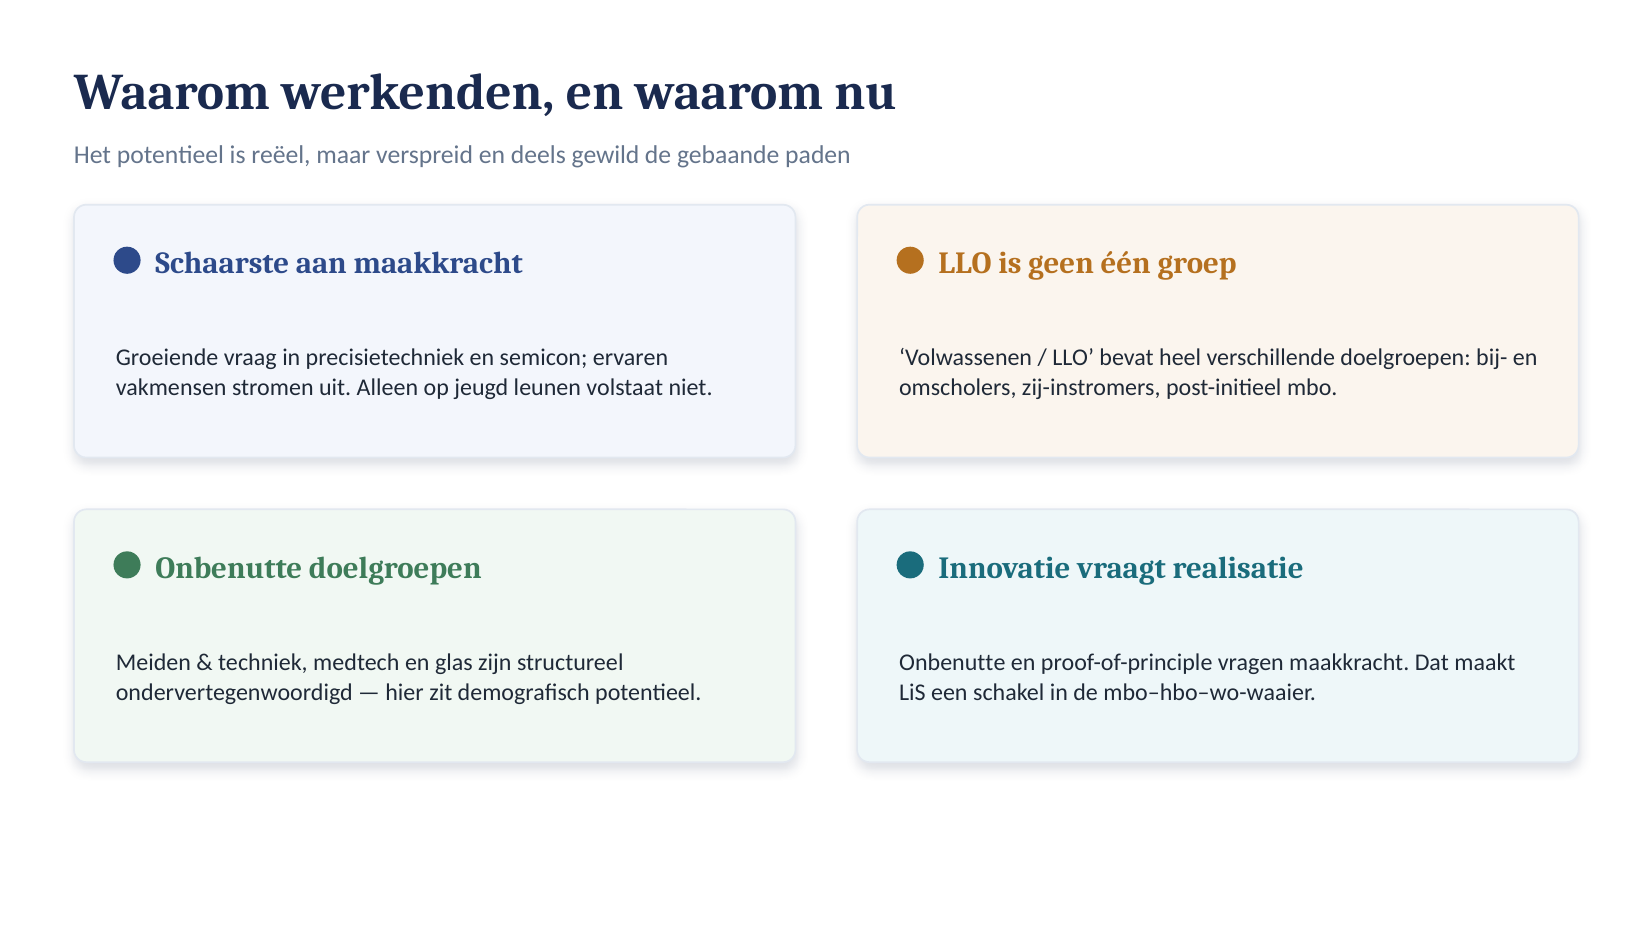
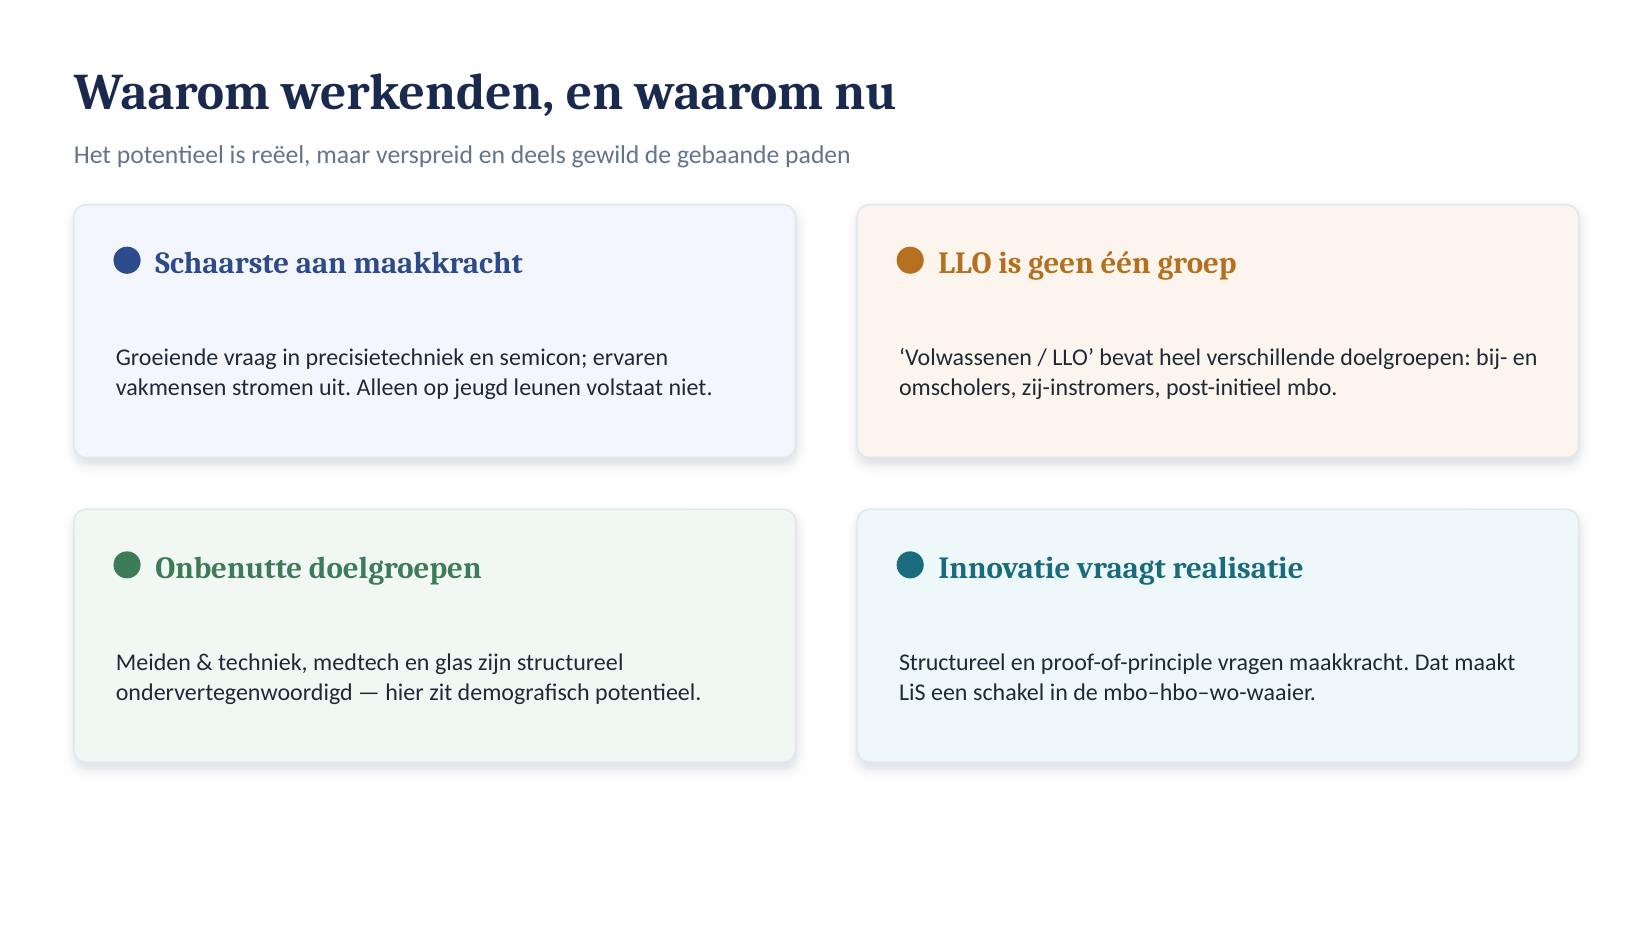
Onbenutte at (952, 662): Onbenutte -> Structureel
